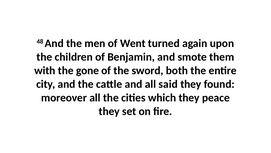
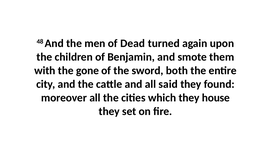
Went: Went -> Dead
peace: peace -> house
